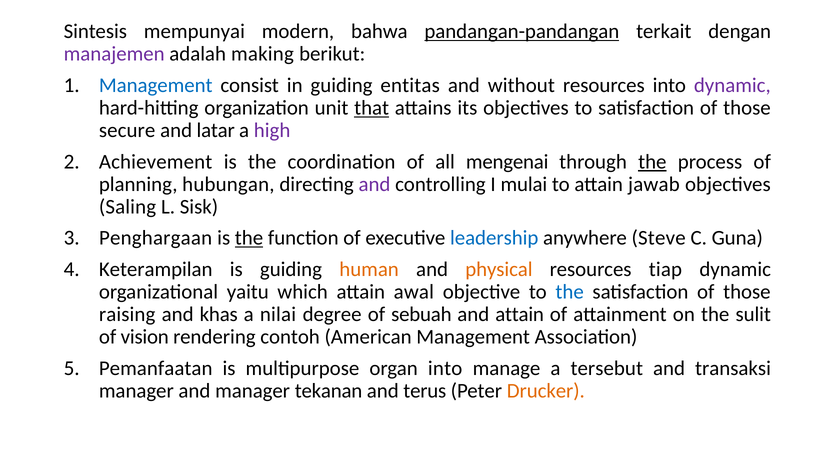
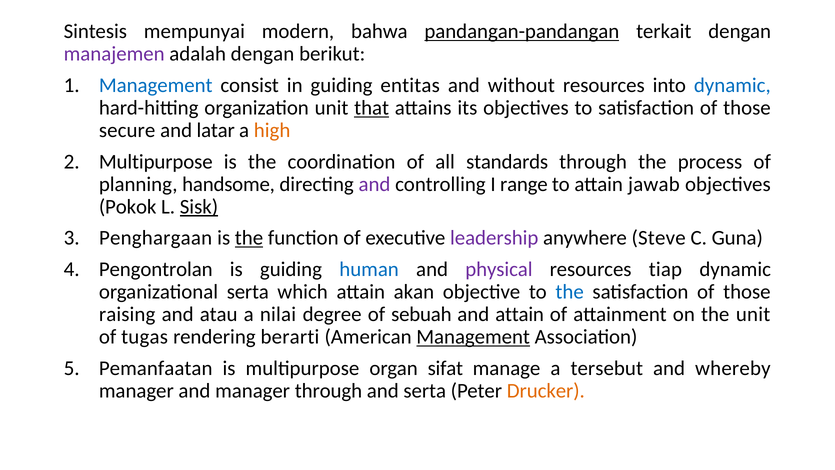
adalah making: making -> dengan
dynamic at (732, 85) colour: purple -> blue
high colour: purple -> orange
Achievement at (156, 162): Achievement -> Multipurpose
mengenai: mengenai -> standards
the at (652, 162) underline: present -> none
hubungan: hubungan -> handsome
mulai: mulai -> range
Saling: Saling -> Pokok
Sisk underline: none -> present
leadership colour: blue -> purple
Keterampilan: Keterampilan -> Pengontrolan
human colour: orange -> blue
physical colour: orange -> purple
organizational yaitu: yaitu -> serta
awal: awal -> akan
khas: khas -> atau
the sulit: sulit -> unit
vision: vision -> tugas
contoh: contoh -> berarti
Management at (473, 337) underline: none -> present
organ into: into -> sifat
transaksi: transaksi -> whereby
manager tekanan: tekanan -> through
and terus: terus -> serta
